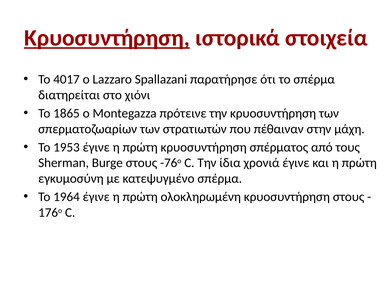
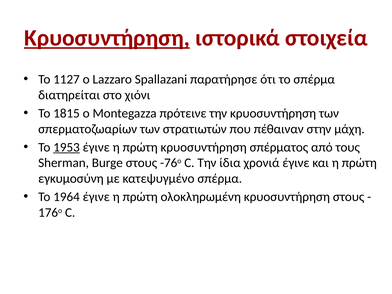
4017: 4017 -> 1127
1865: 1865 -> 1815
1953 underline: none -> present
